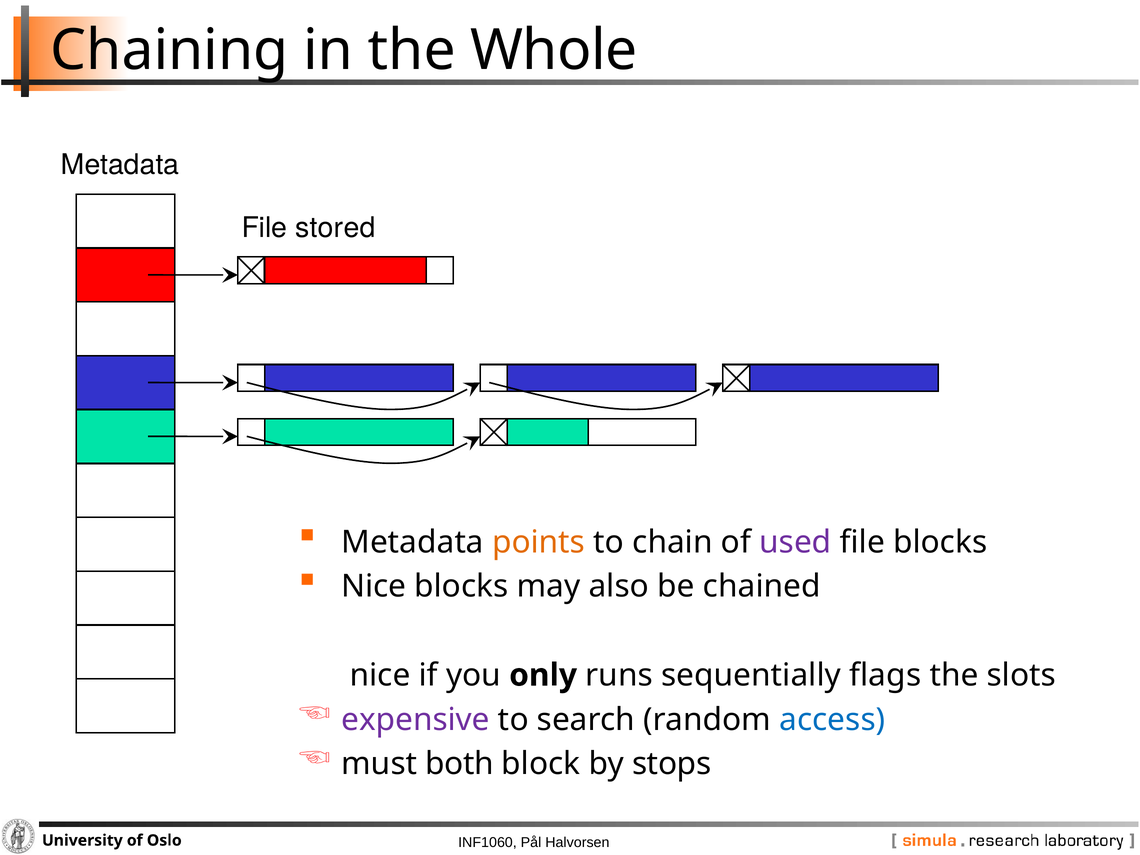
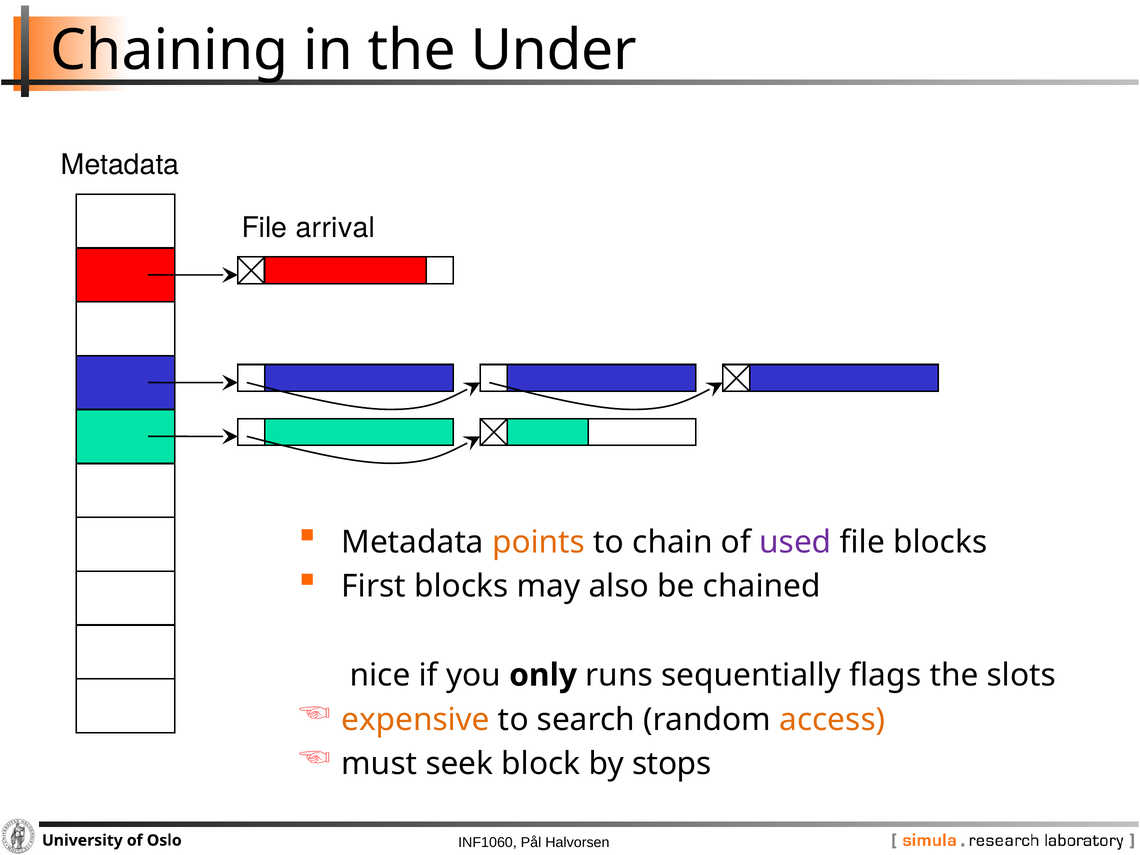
Whole: Whole -> Under
stored: stored -> arrival
Nice at (374, 587): Nice -> First
expensive colour: purple -> orange
access colour: blue -> orange
both: both -> seek
